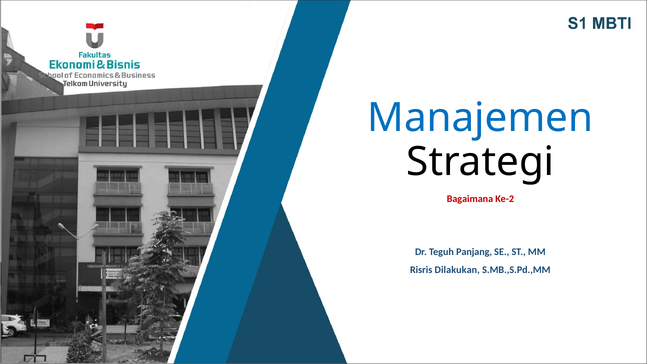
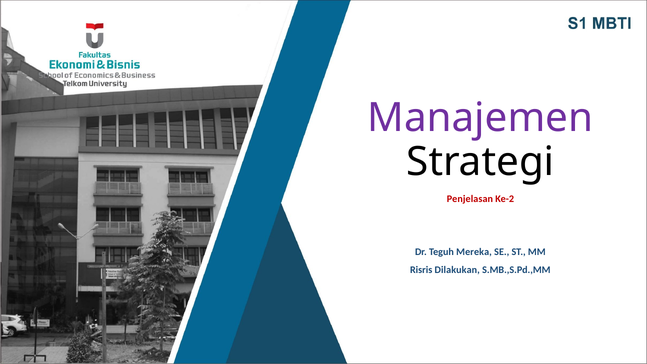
Manajemen colour: blue -> purple
Bagaimana: Bagaimana -> Penjelasan
Panjang: Panjang -> Mereka
